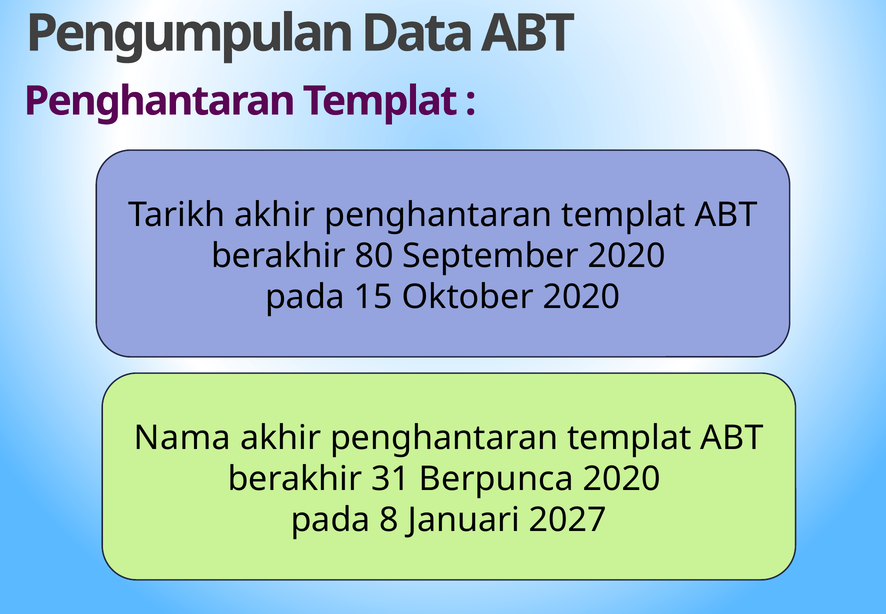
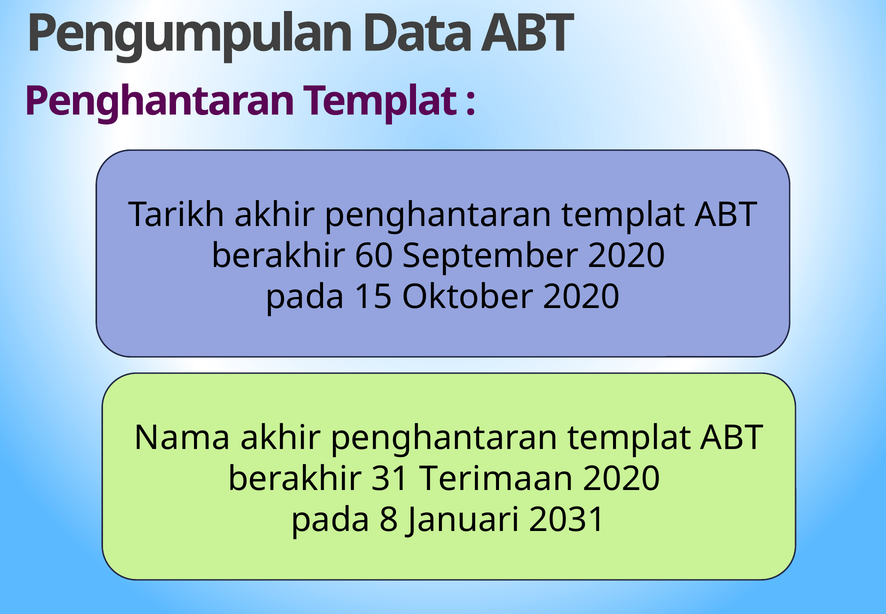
80: 80 -> 60
Berpunca: Berpunca -> Terimaan
2027: 2027 -> 2031
